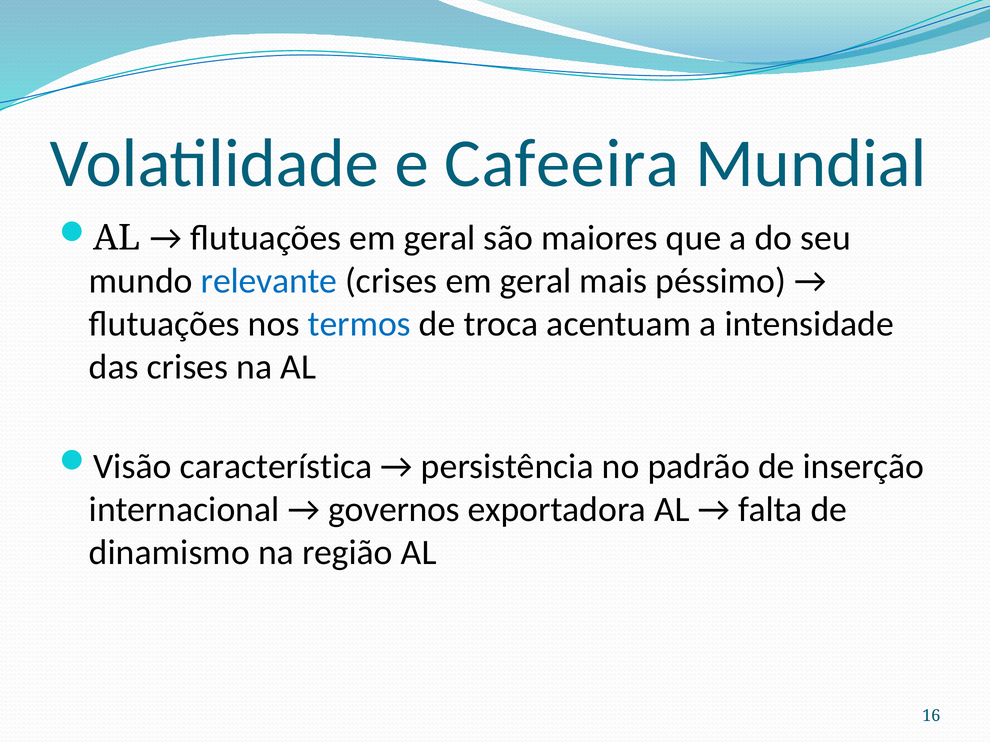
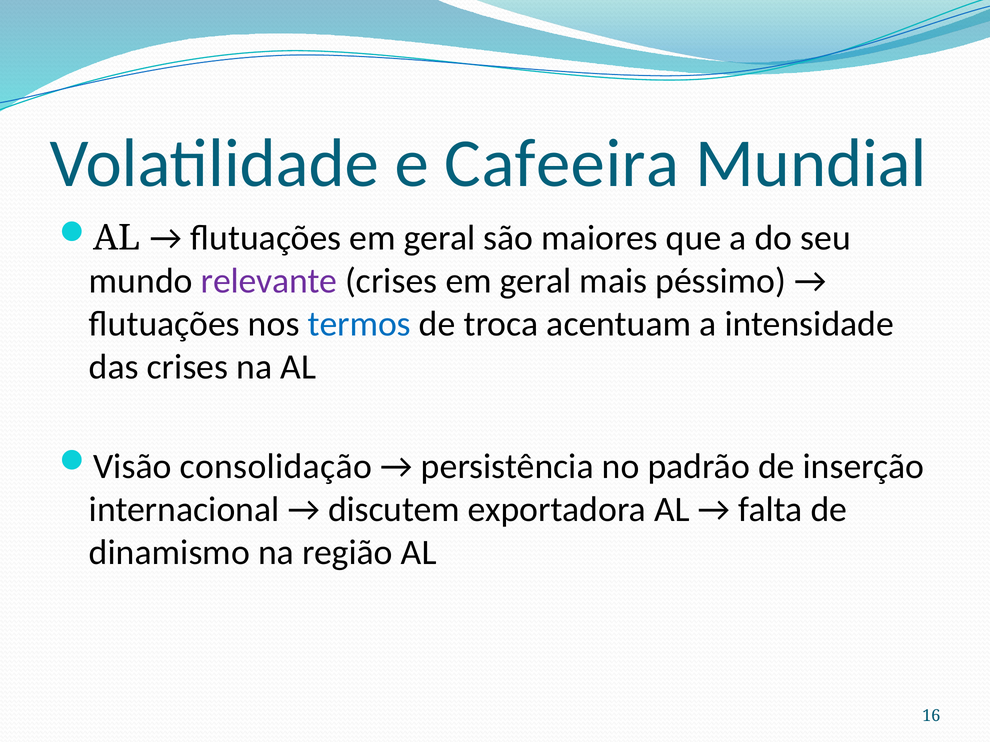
relevante colour: blue -> purple
característica: característica -> consolidação
governos: governos -> discutem
